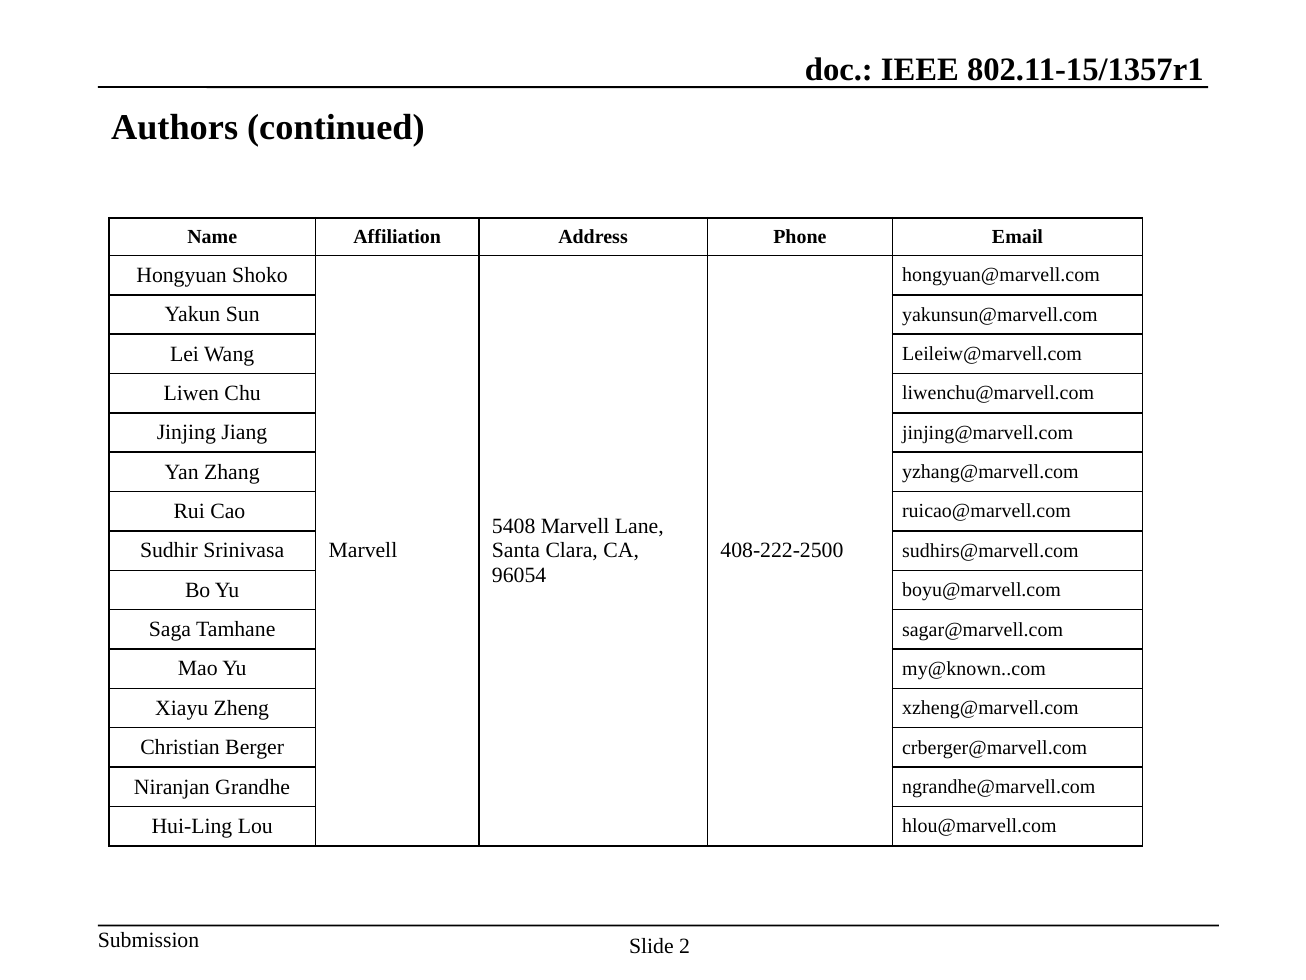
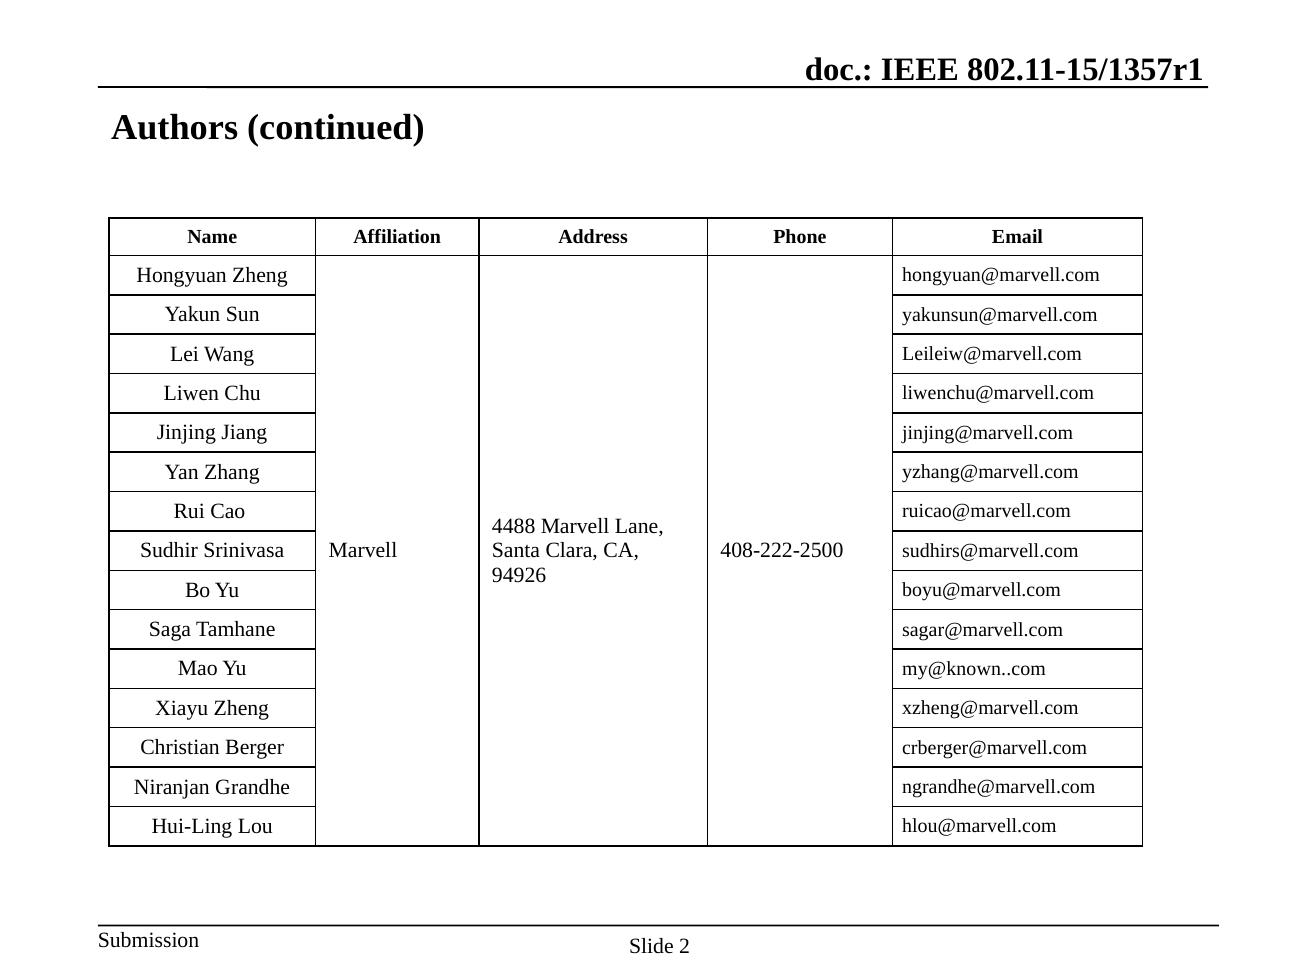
Hongyuan Shoko: Shoko -> Zheng
5408: 5408 -> 4488
96054: 96054 -> 94926
